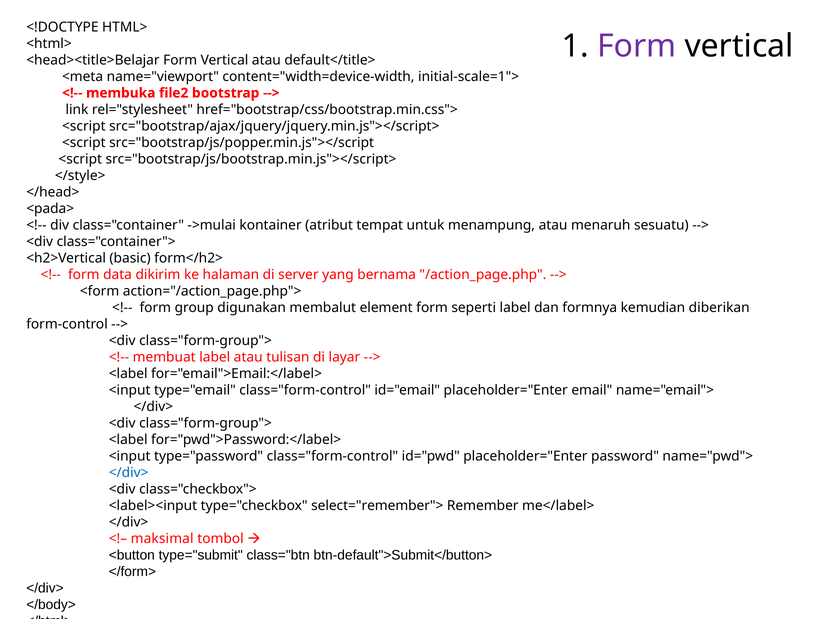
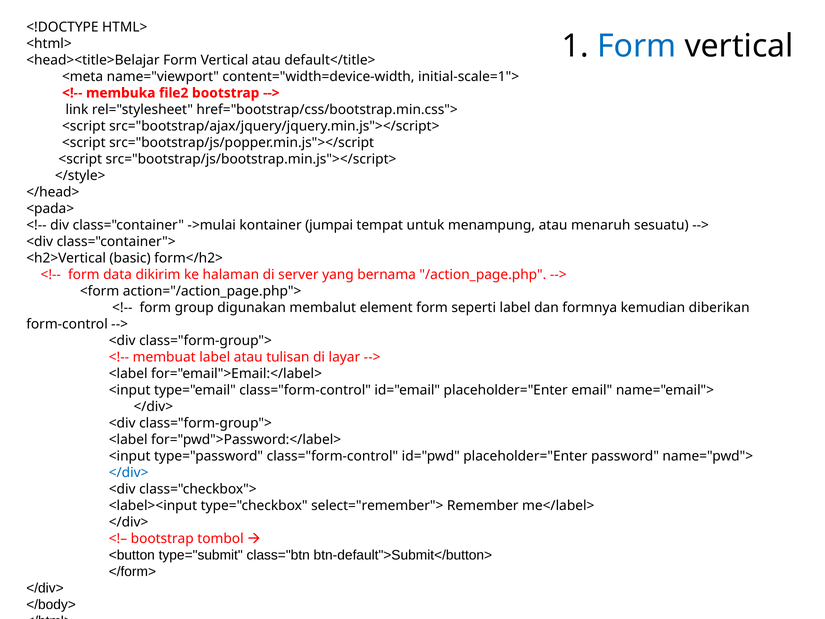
Form at (637, 46) colour: purple -> blue
atribut: atribut -> jumpai
maksimal at (162, 538): maksimal -> bootstrap
